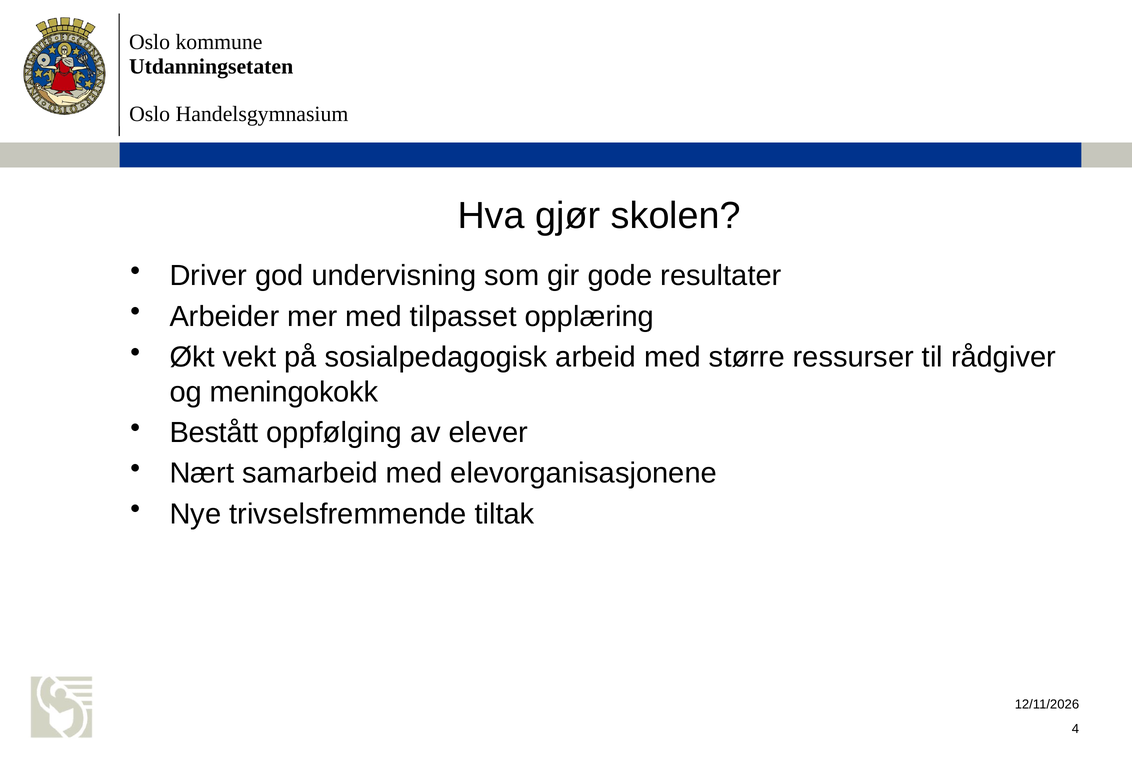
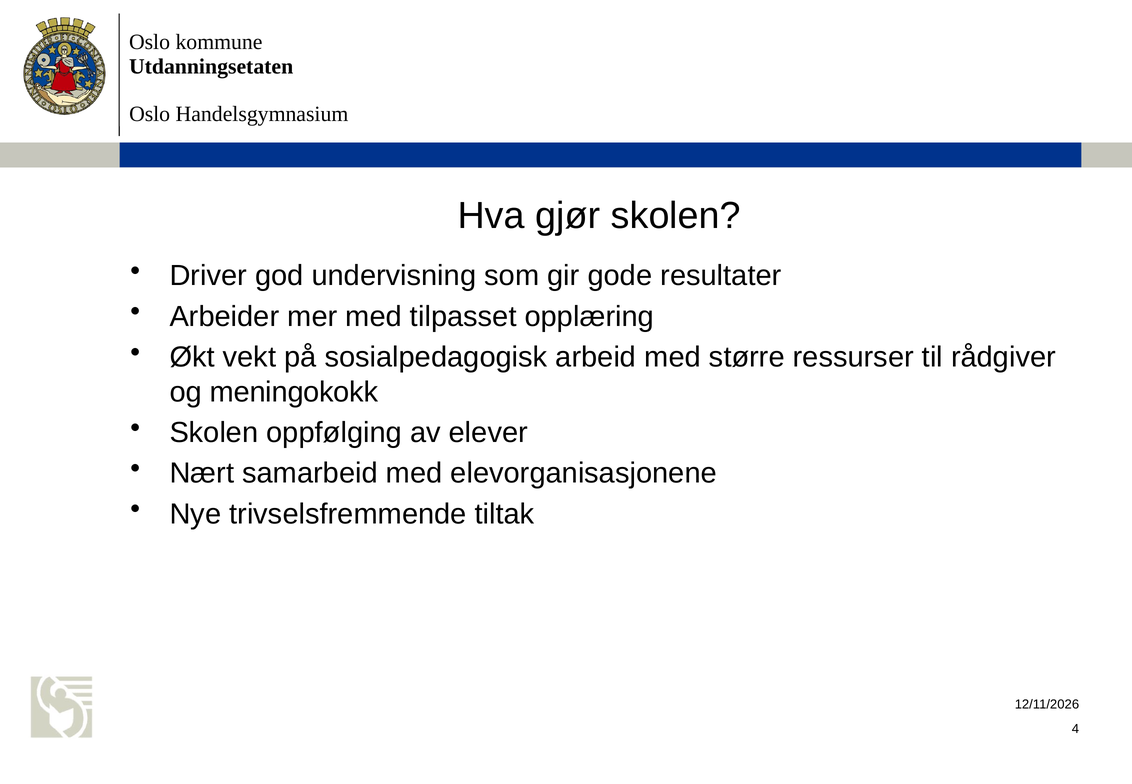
Bestått at (214, 433): Bestått -> Skolen
